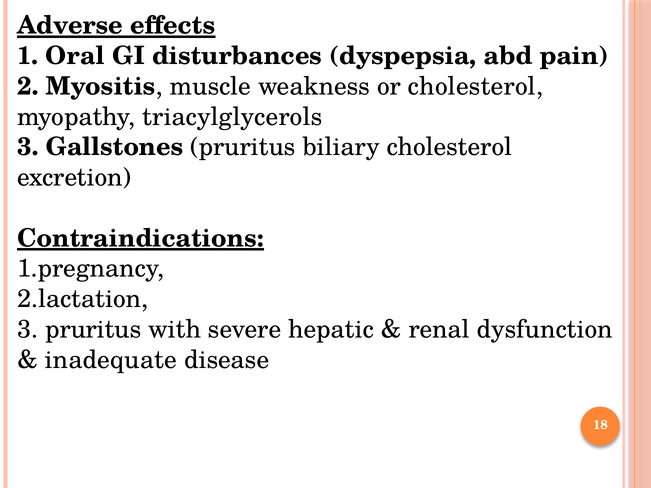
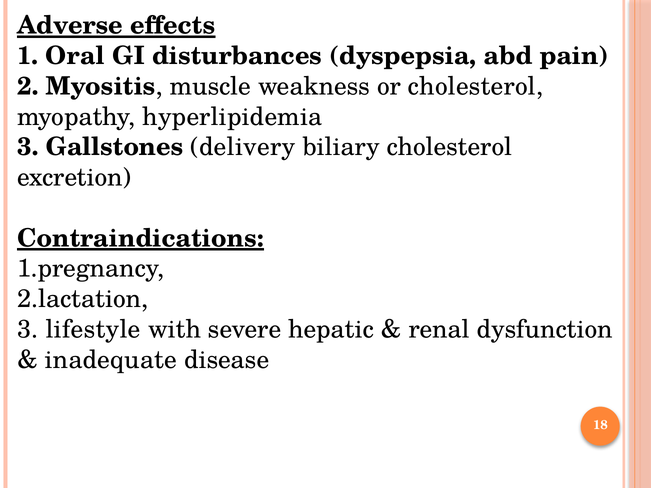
triacylglycerols: triacylglycerols -> hyperlipidemia
Gallstones pruritus: pruritus -> delivery
3 pruritus: pruritus -> lifestyle
